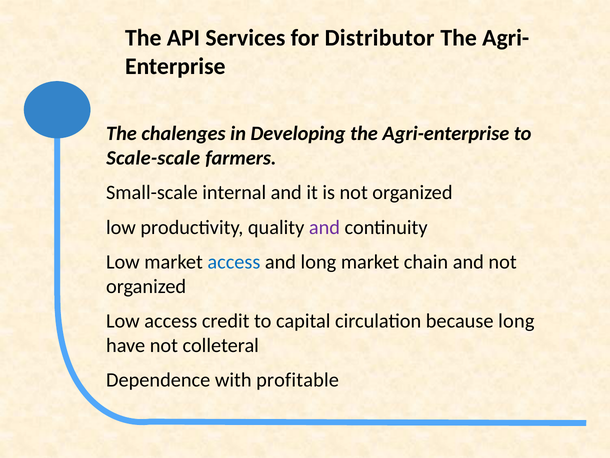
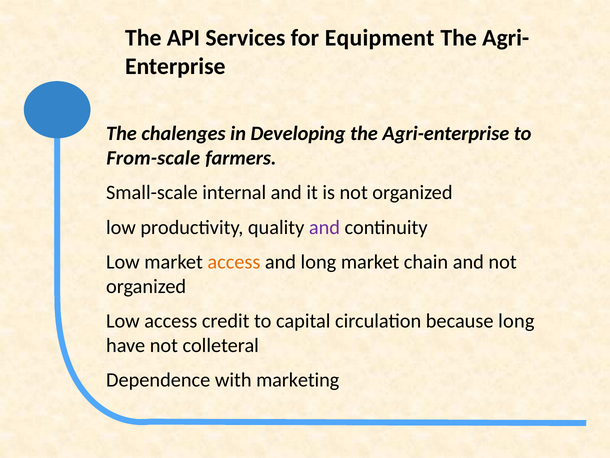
Distributor: Distributor -> Equipment
Scale-scale: Scale-scale -> From-scale
access at (234, 262) colour: blue -> orange
profitable: profitable -> marketing
